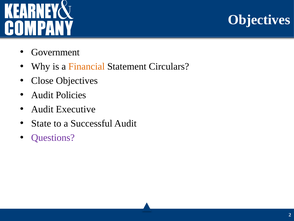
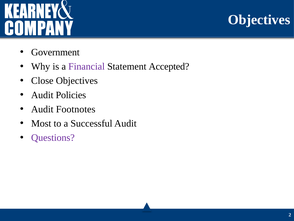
Financial colour: orange -> purple
Circulars: Circulars -> Accepted
Executive: Executive -> Footnotes
State: State -> Most
